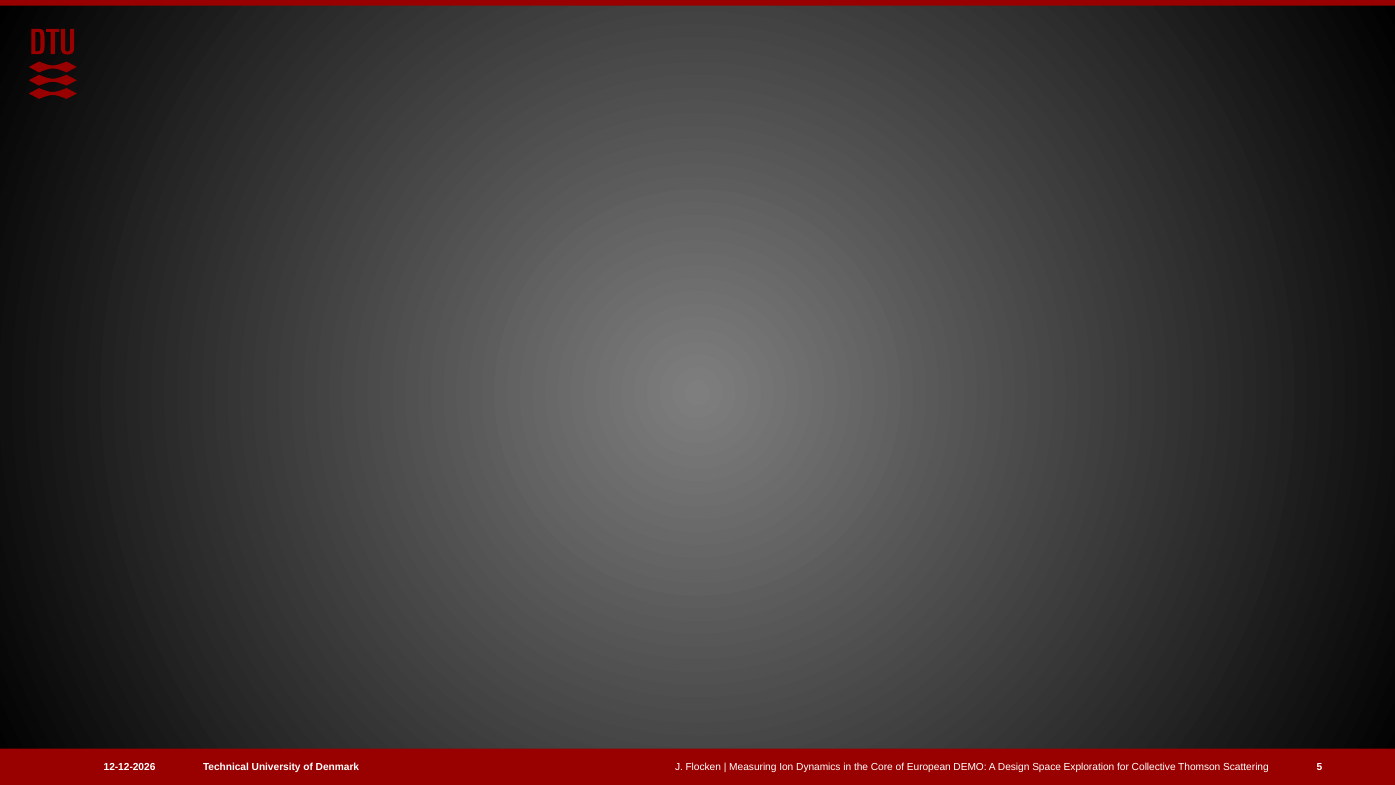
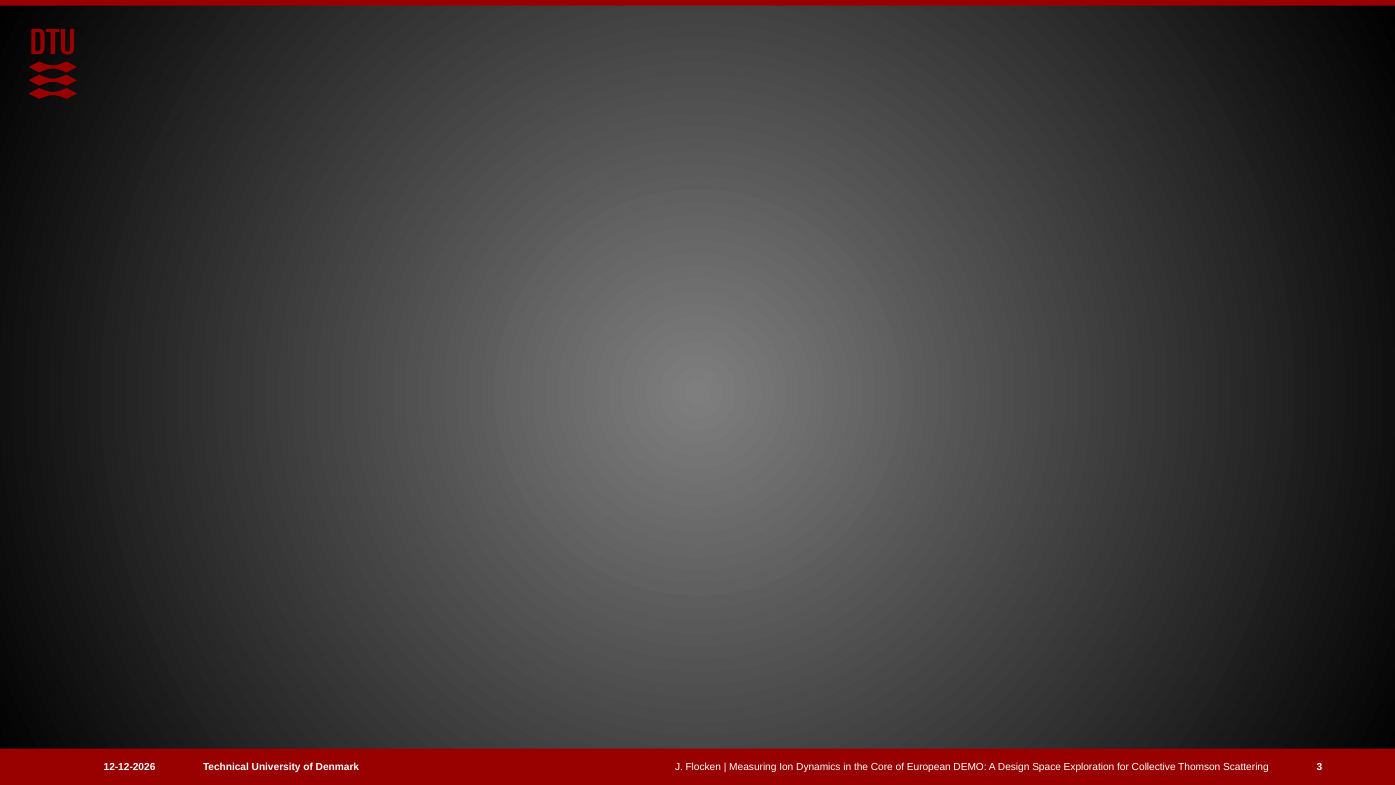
5: 5 -> 3
